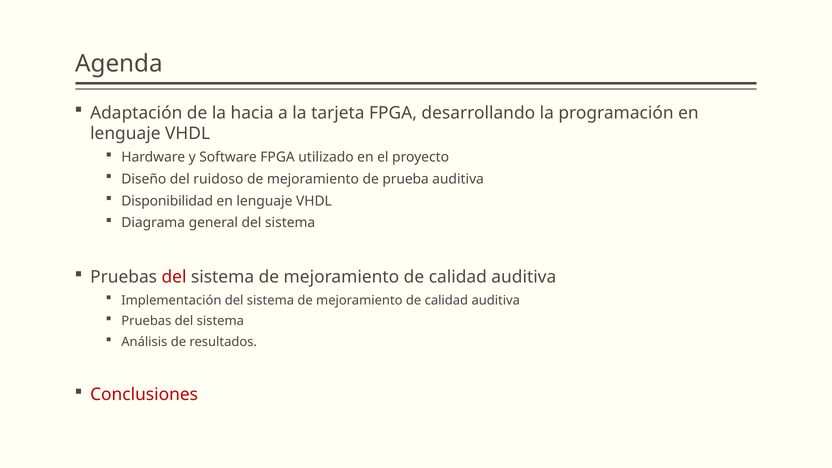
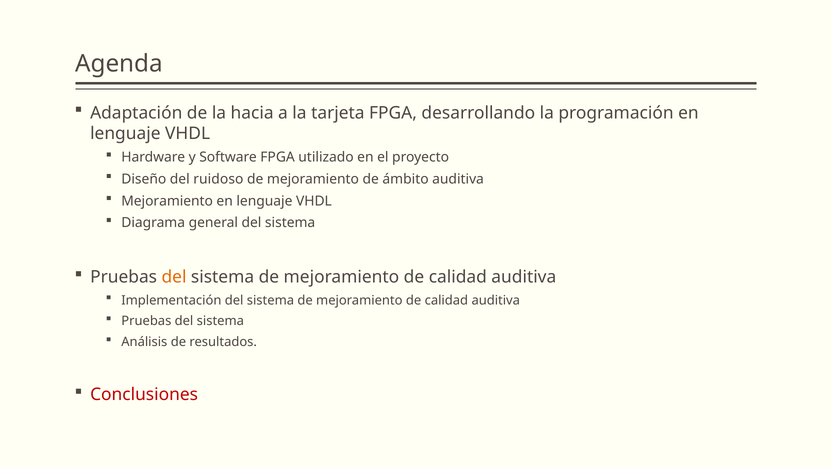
prueba: prueba -> ámbito
Disponibilidad at (167, 201): Disponibilidad -> Mejoramiento
del at (174, 277) colour: red -> orange
